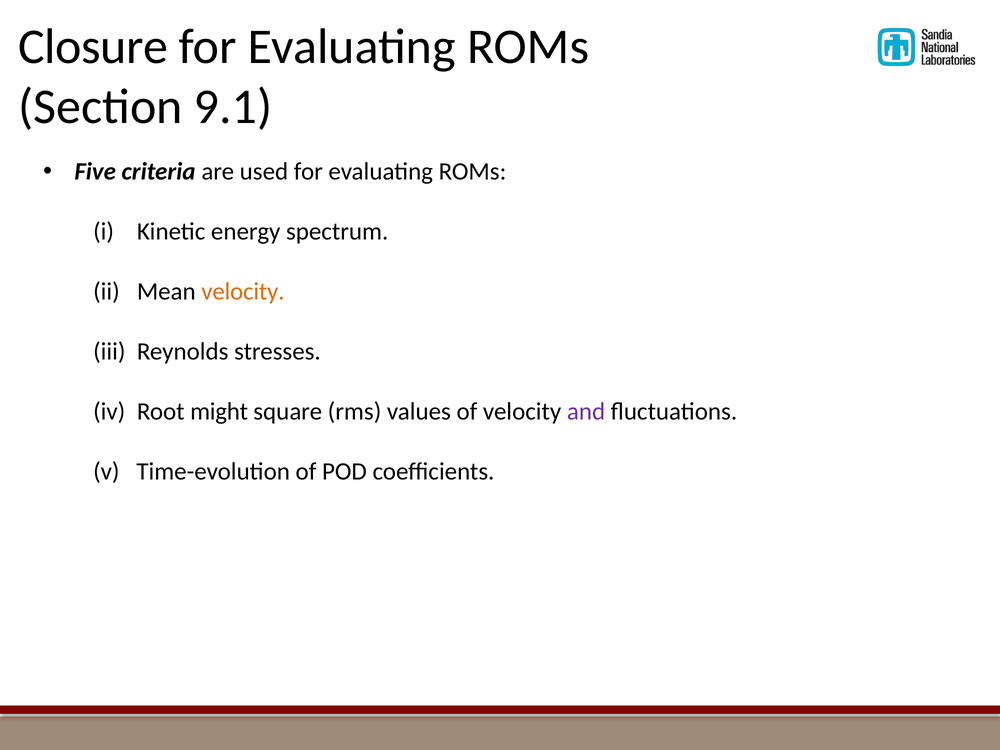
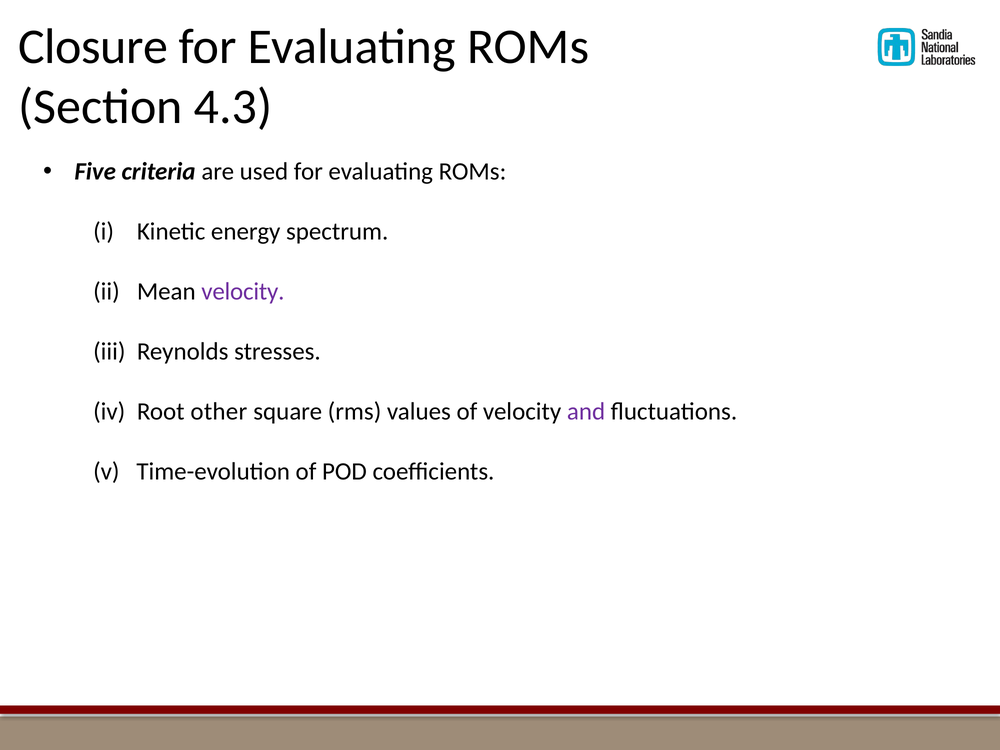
9.1: 9.1 -> 4.3
velocity at (243, 292) colour: orange -> purple
might: might -> other
